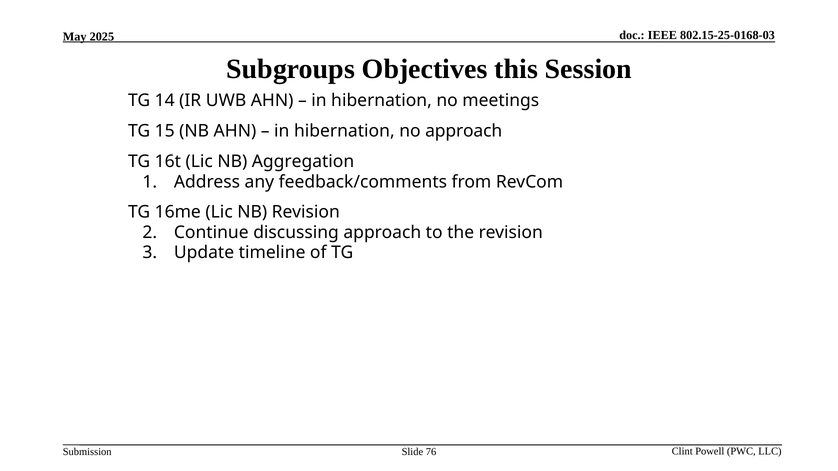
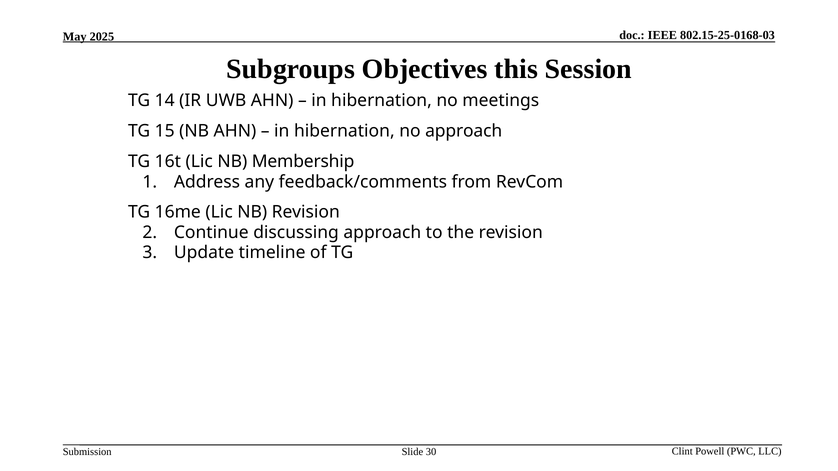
Aggregation: Aggregation -> Membership
76: 76 -> 30
